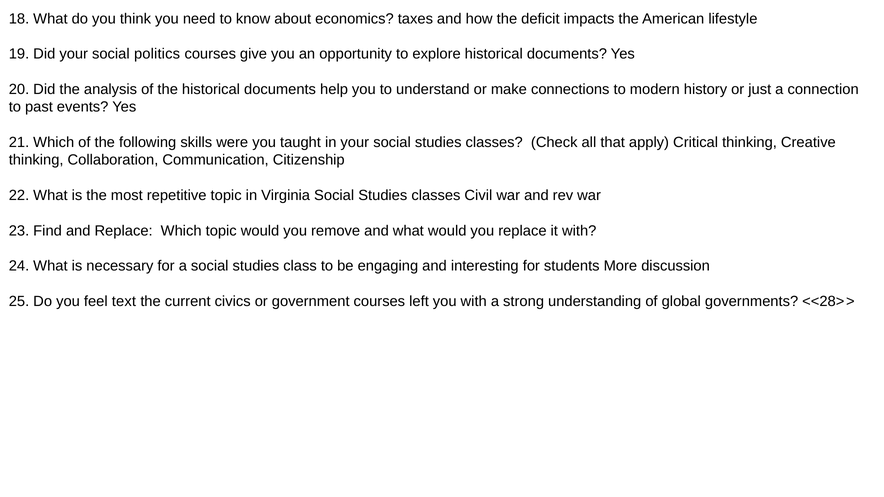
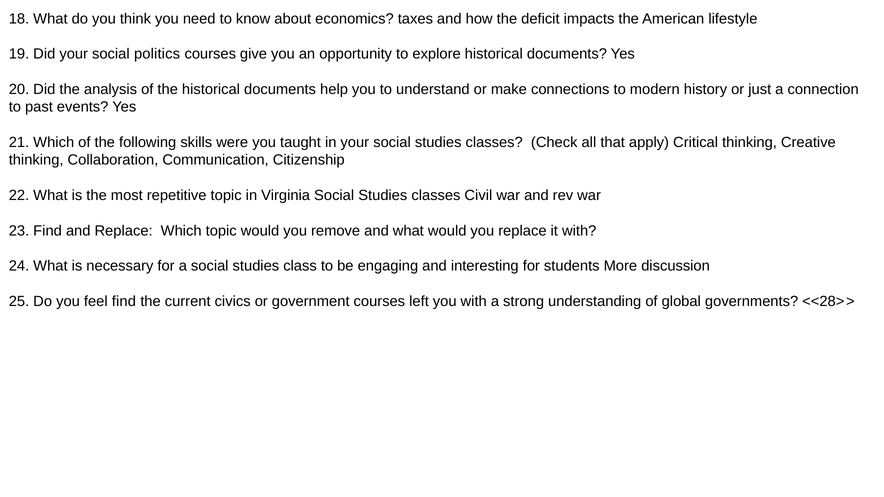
feel text: text -> find
